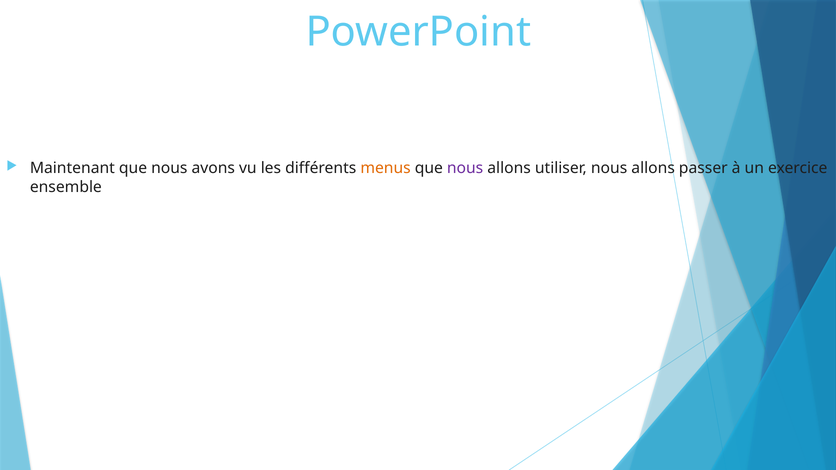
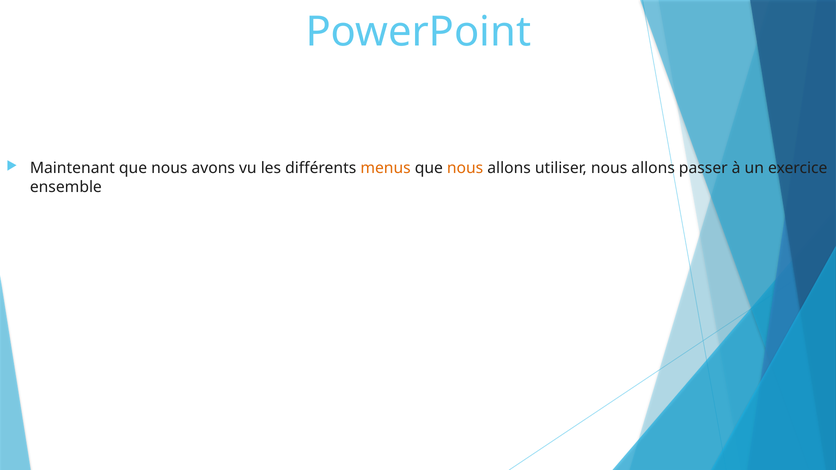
nous at (465, 168) colour: purple -> orange
